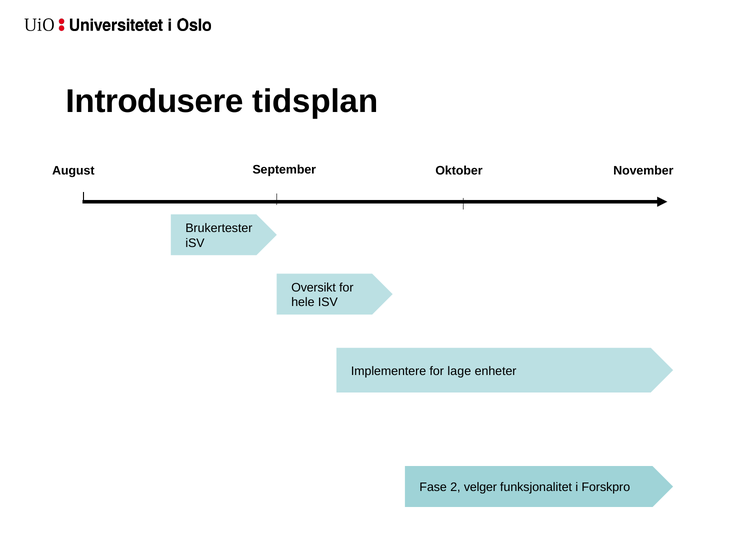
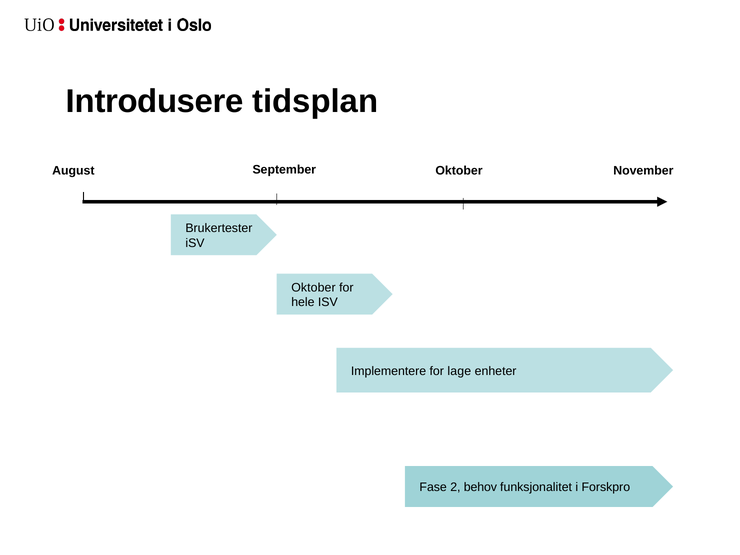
Oversikt at (314, 288): Oversikt -> Oktober
velger: velger -> behov
